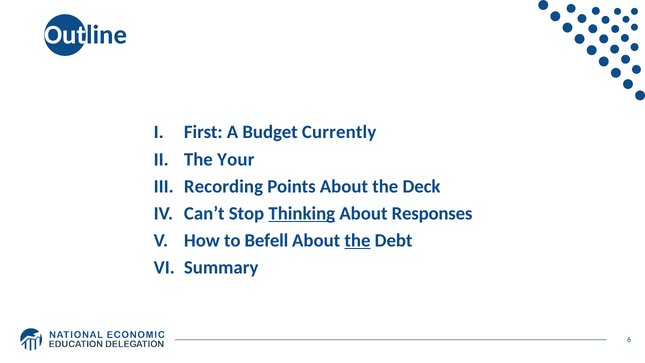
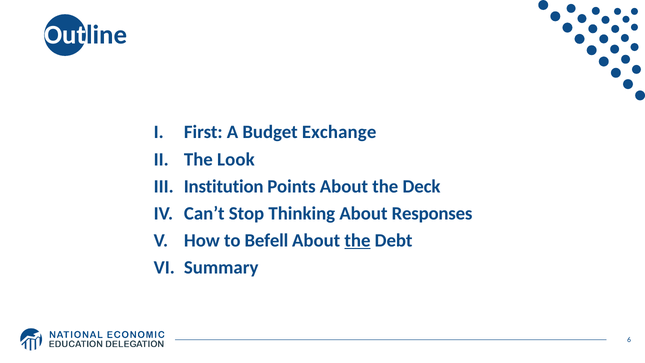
Currently: Currently -> Exchange
Your: Your -> Look
Recording: Recording -> Institution
Thinking underline: present -> none
